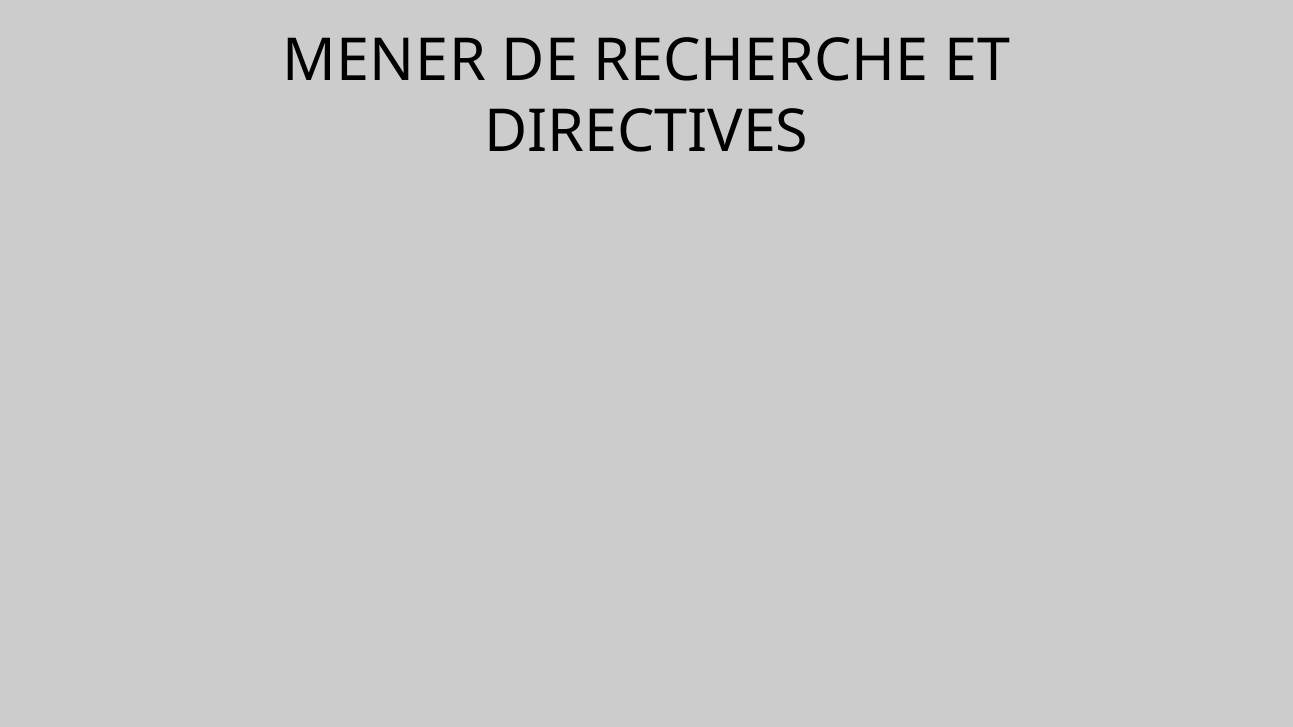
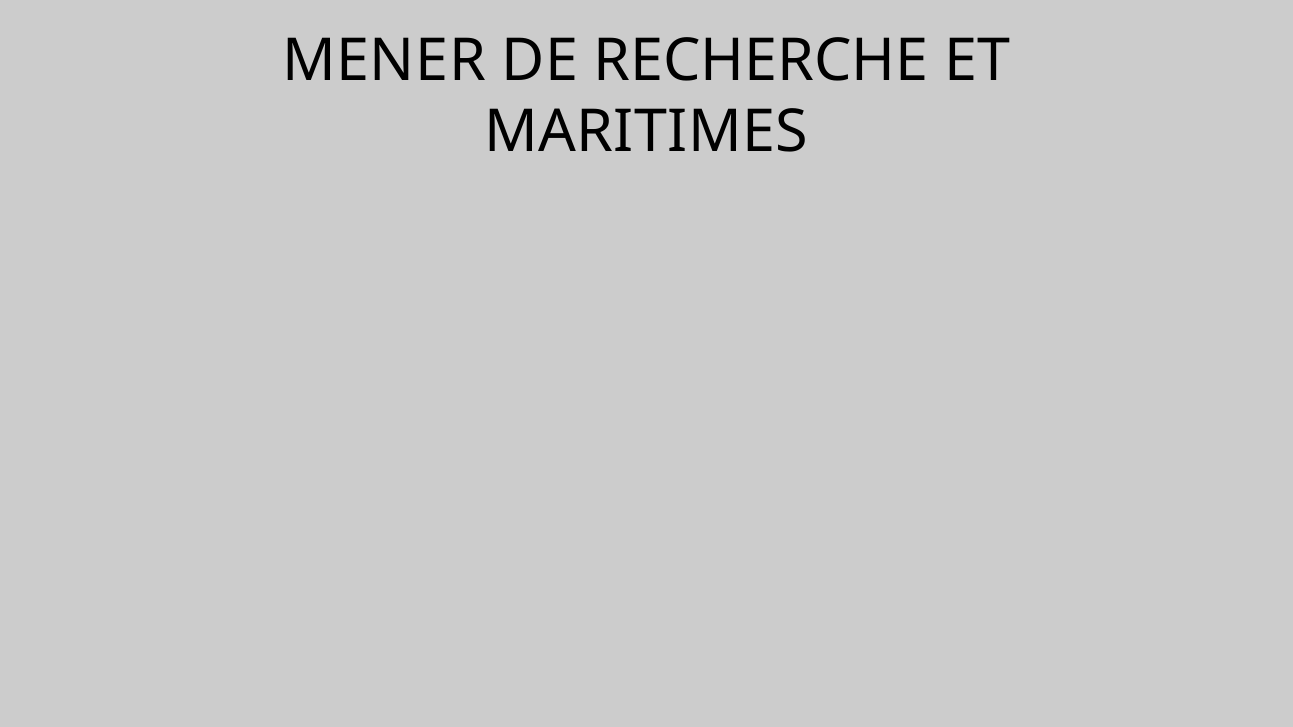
DIRECTIVES: DIRECTIVES -> MARITIMES
